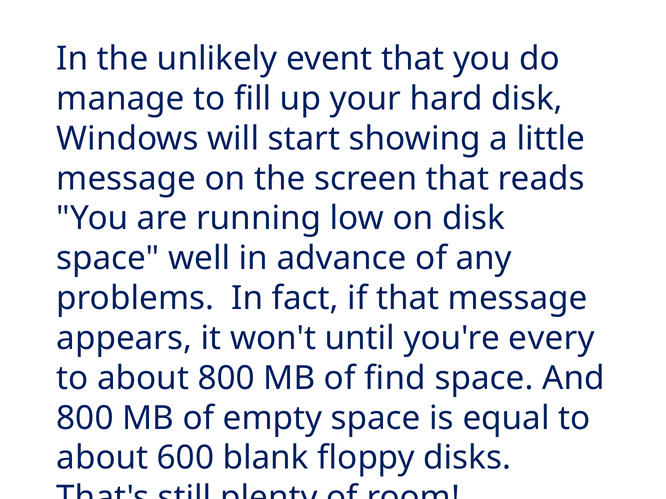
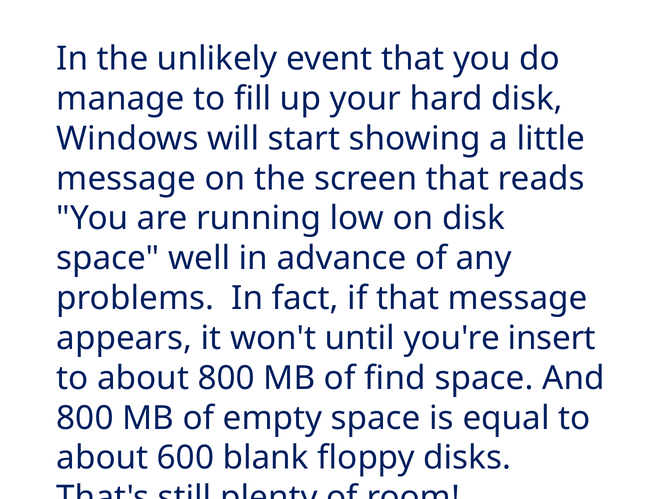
every: every -> insert
